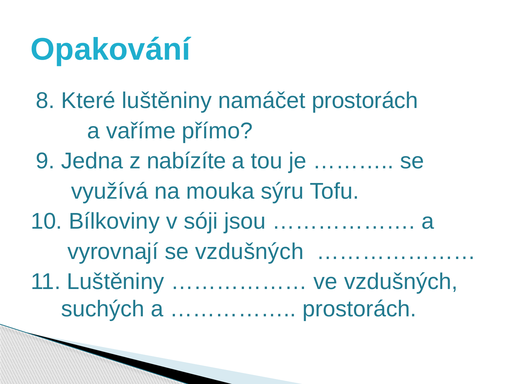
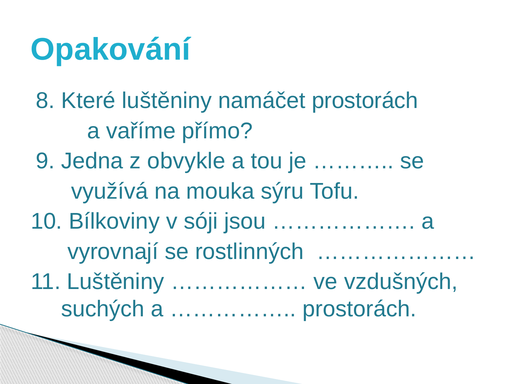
nabízíte: nabízíte -> obvykle
se vzdušných: vzdušných -> rostlinných
